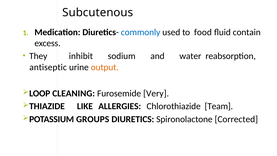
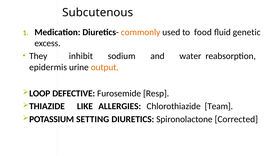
commonly colour: blue -> orange
contain: contain -> genetic
antiseptic: antiseptic -> epidermis
CLEANING: CLEANING -> DEFECTIVE
Very: Very -> Resp
GROUPS: GROUPS -> SETTING
